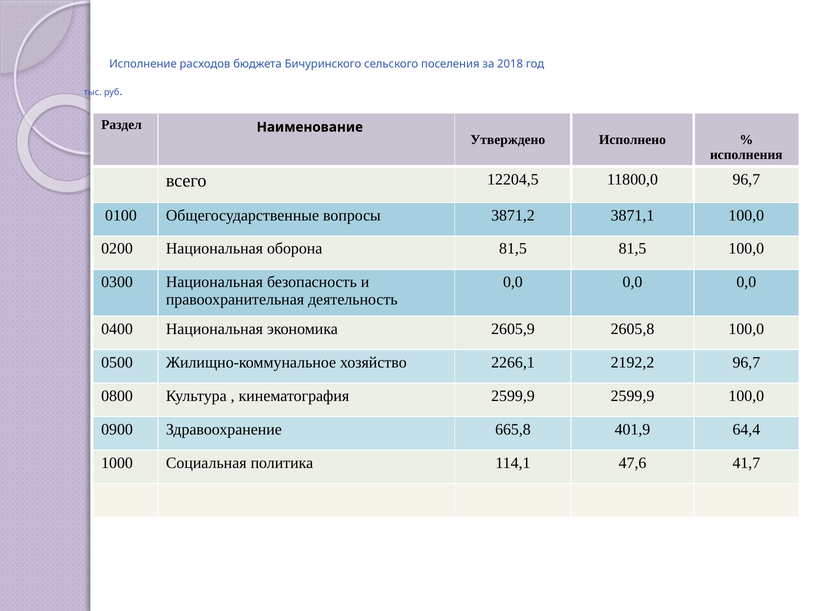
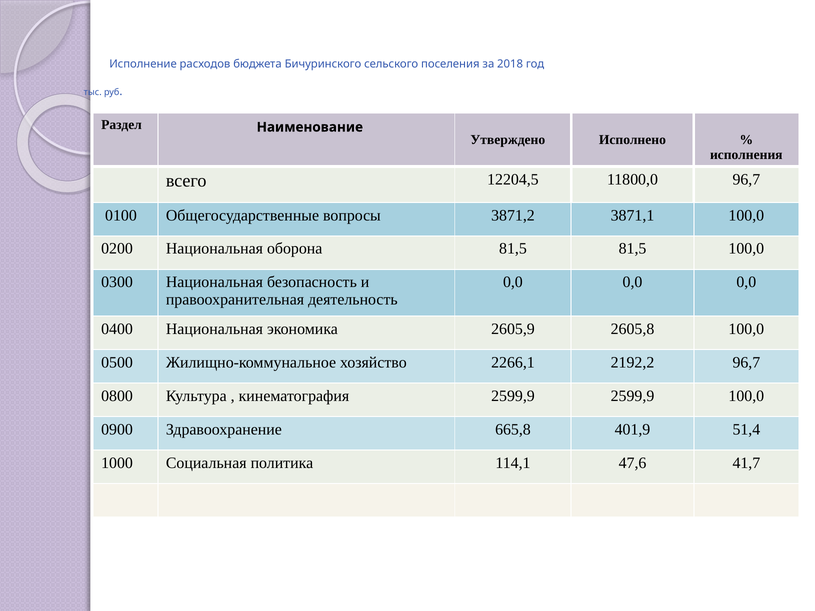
64,4: 64,4 -> 51,4
